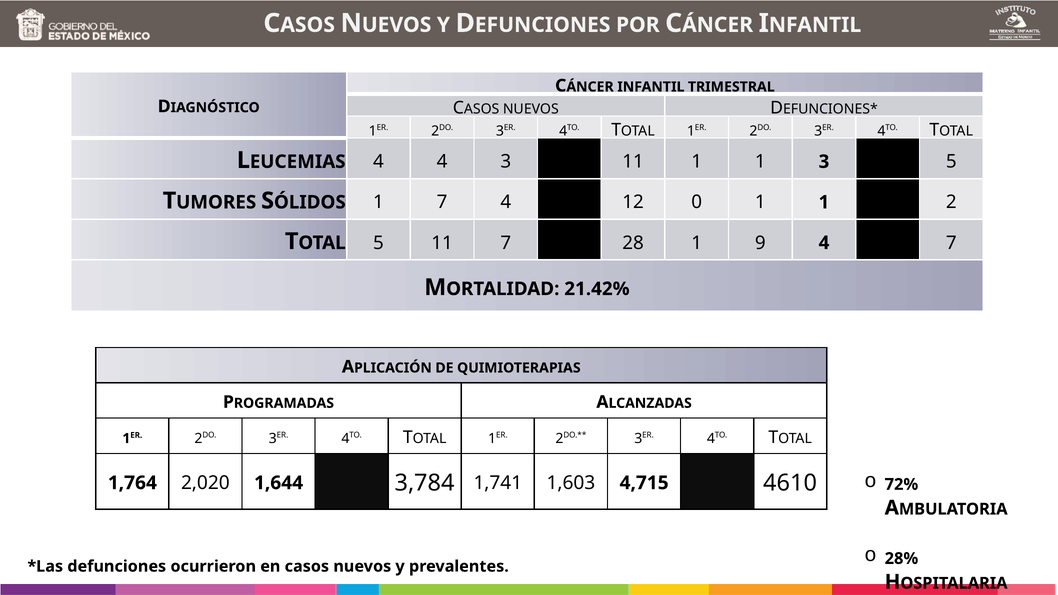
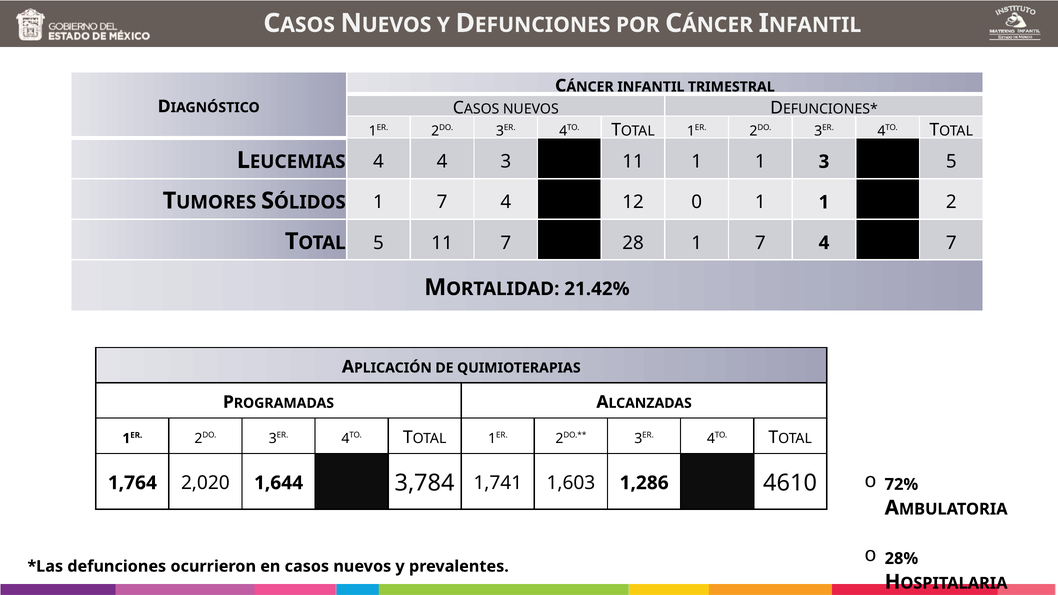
28 1 9: 9 -> 7
4,715: 4,715 -> 1,286
